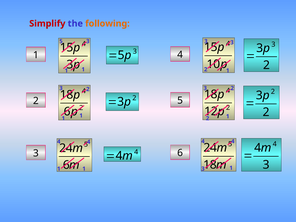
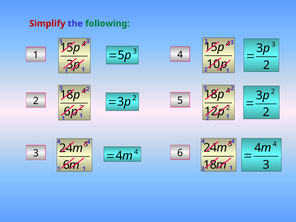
following colour: orange -> green
